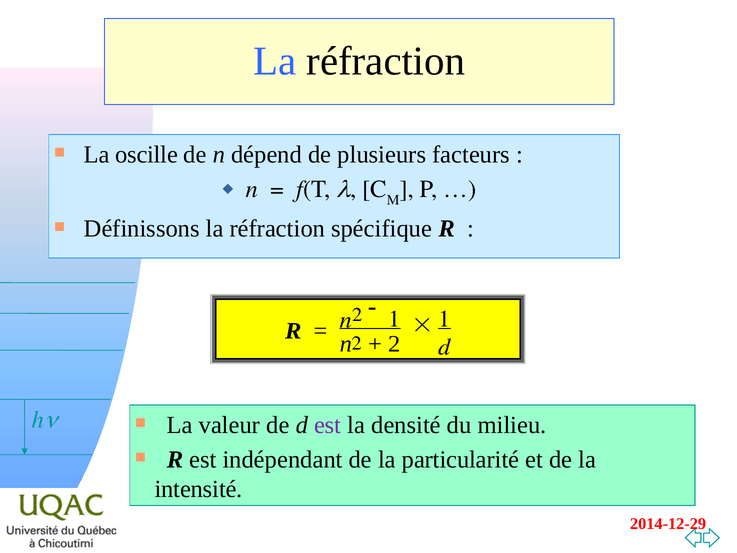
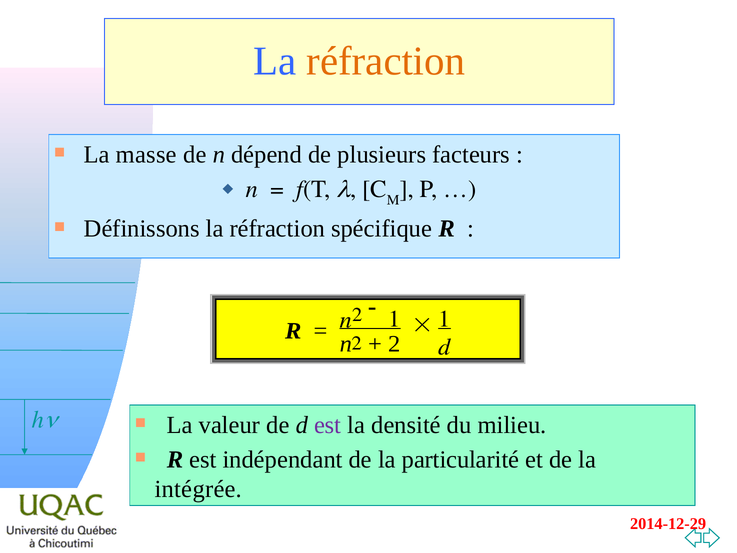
réfraction at (386, 61) colour: black -> orange
oscille: oscille -> masse
intensité: intensité -> intégrée
